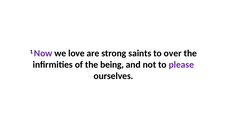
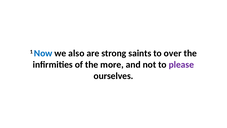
Now colour: purple -> blue
love: love -> also
being: being -> more
